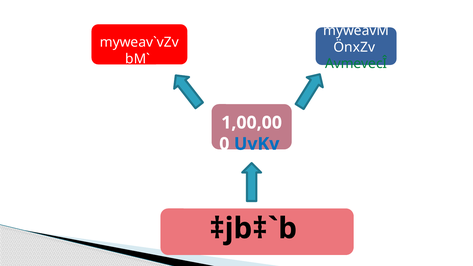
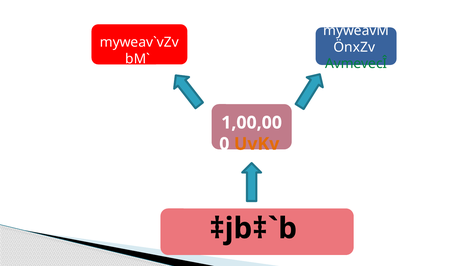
UvKv colour: blue -> orange
